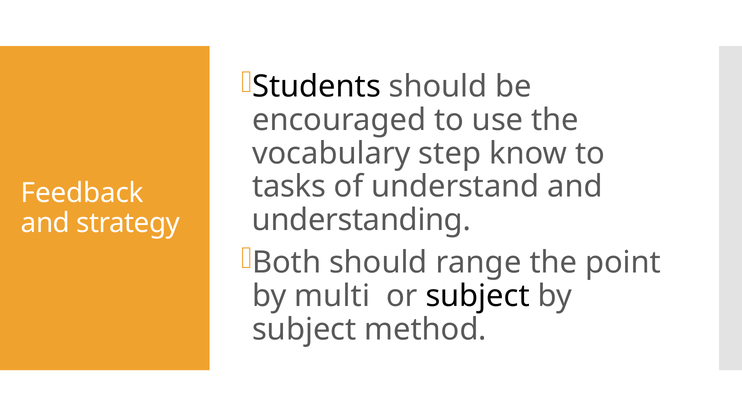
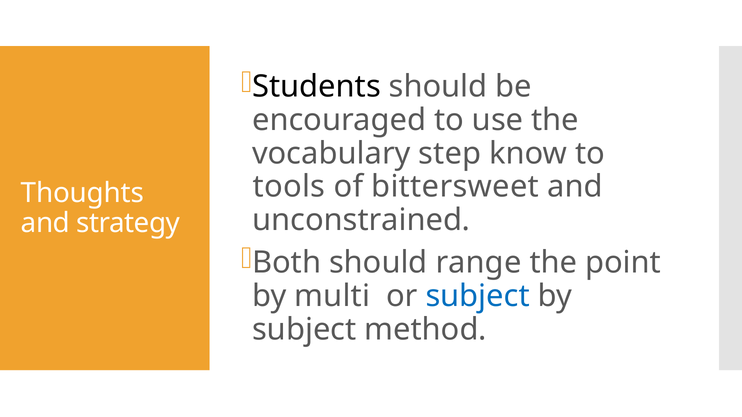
tasks: tasks -> tools
understand: understand -> bittersweet
Feedback: Feedback -> Thoughts
understanding: understanding -> unconstrained
subject at (478, 296) colour: black -> blue
